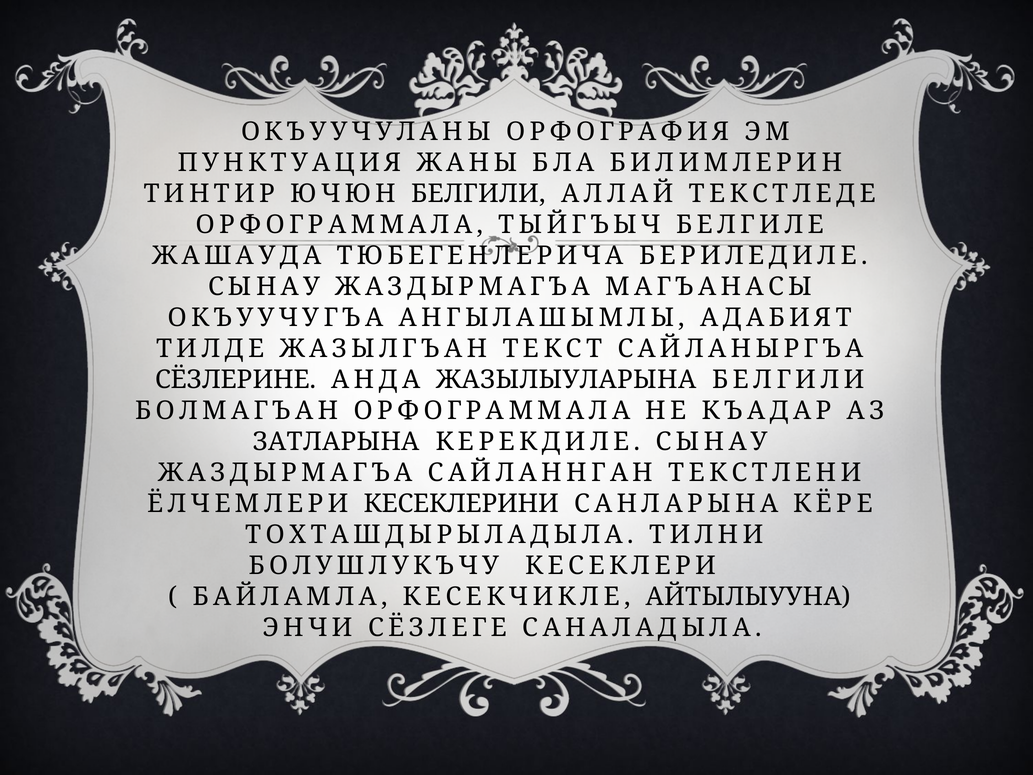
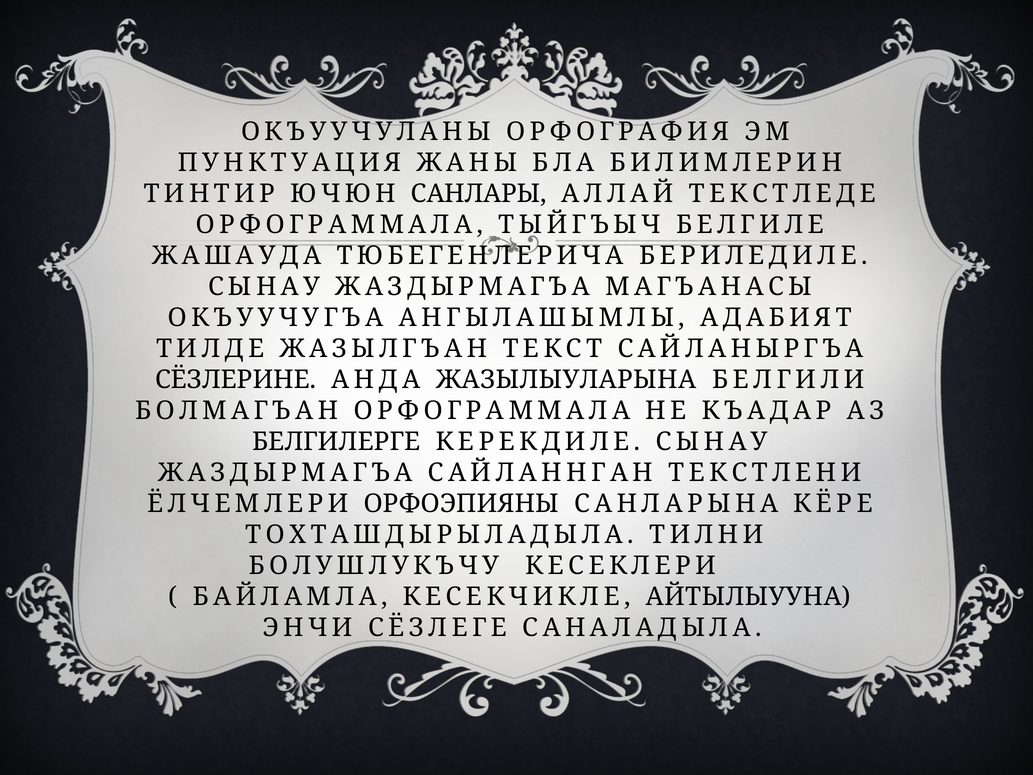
ЮЧЮН БЕЛГИЛИ: БЕЛГИЛИ -> САНЛАРЫ
ЗАТЛАРЫНА: ЗАТЛАРЫНА -> БЕЛГИЛЕРГЕ
КЕСЕКЛЕРИНИ: КЕСЕКЛЕРИНИ -> ОРФОЭПИЯНЫ
